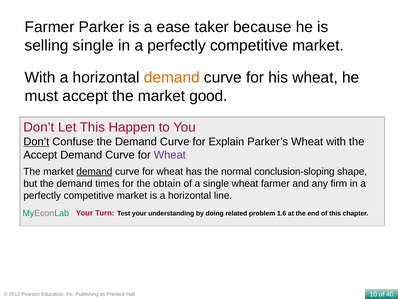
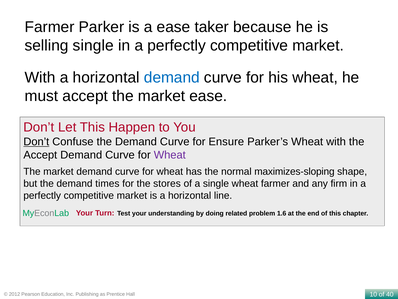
demand at (172, 77) colour: orange -> blue
market good: good -> ease
Explain: Explain -> Ensure
demand at (94, 171) underline: present -> none
conclusion-sloping: conclusion-sloping -> maximizes-sloping
obtain: obtain -> stores
